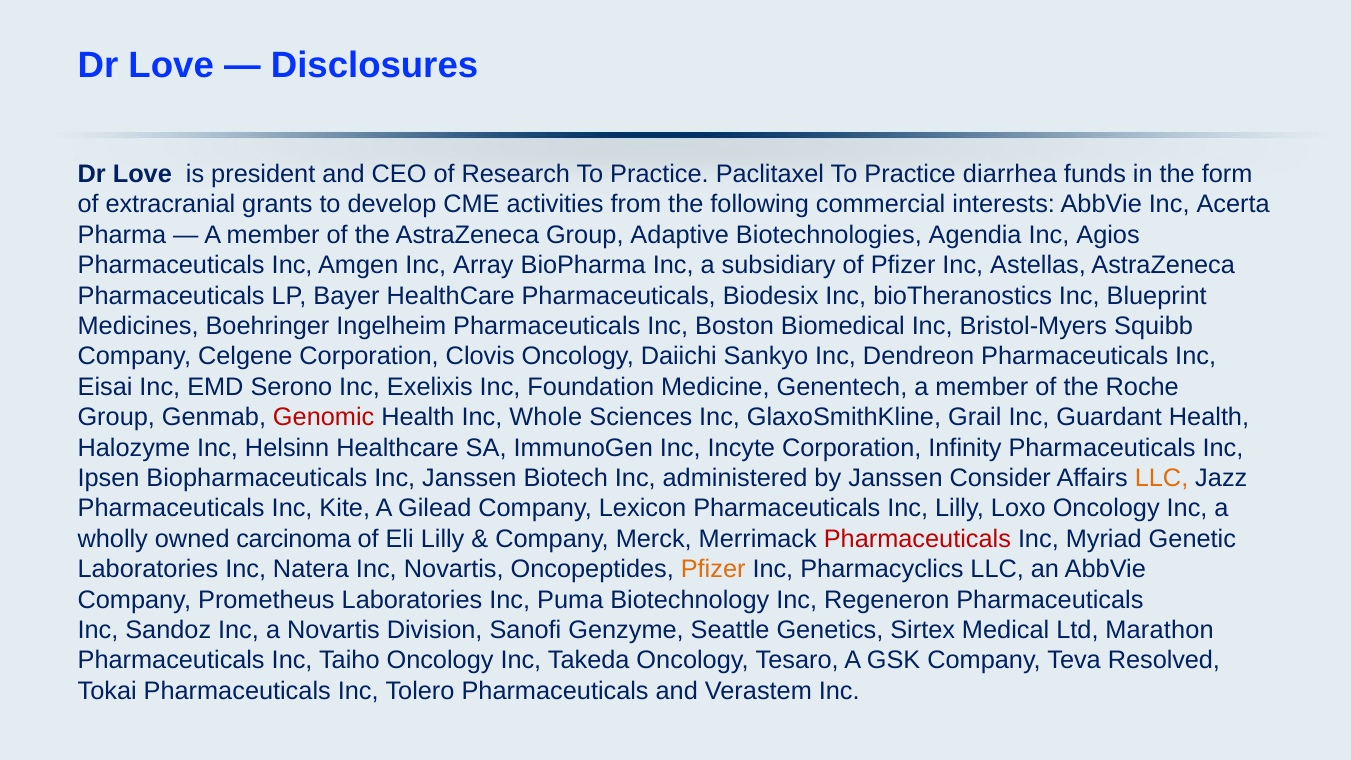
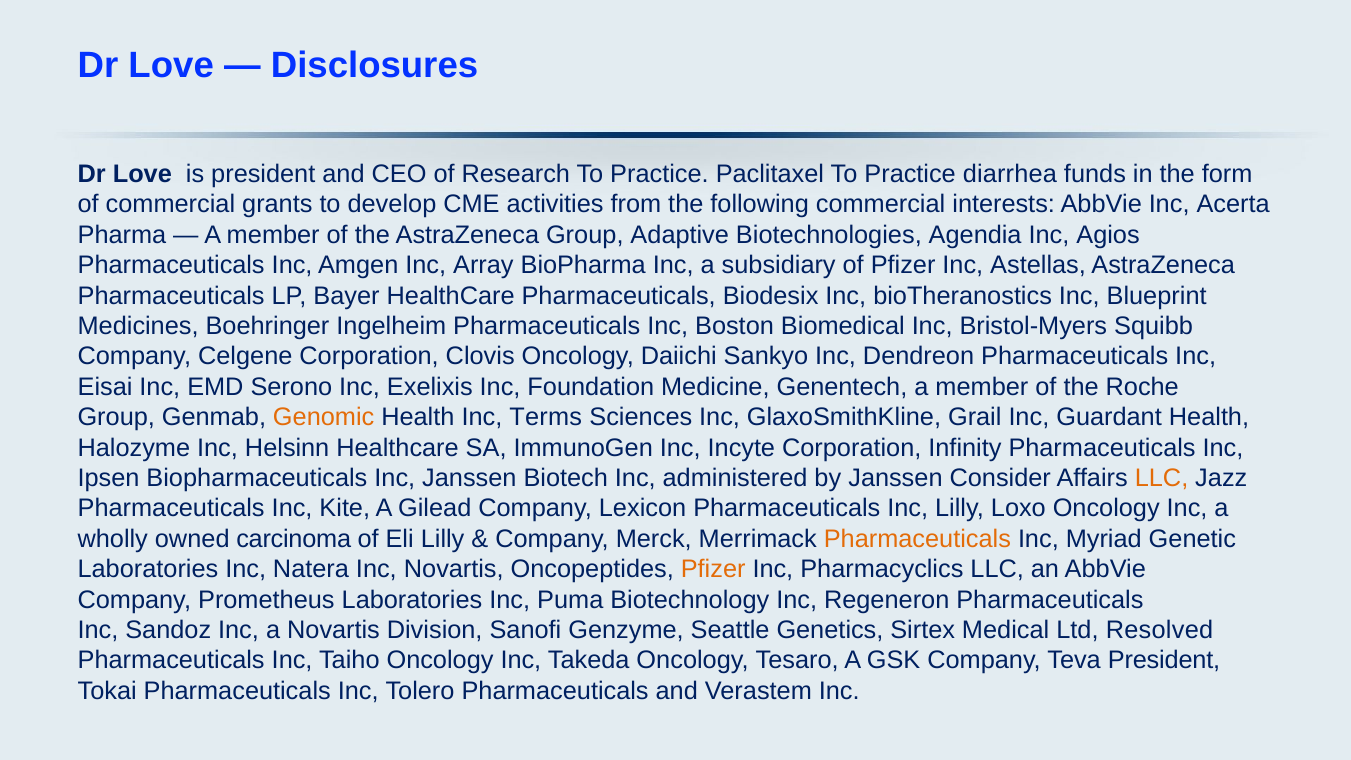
of extracranial: extracranial -> commercial
Genomic colour: red -> orange
Whole: Whole -> Terms
Pharmaceuticals at (917, 539) colour: red -> orange
Marathon: Marathon -> Resolved
Teva Resolved: Resolved -> President
